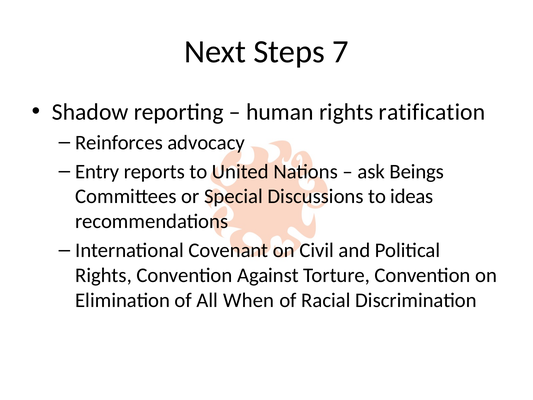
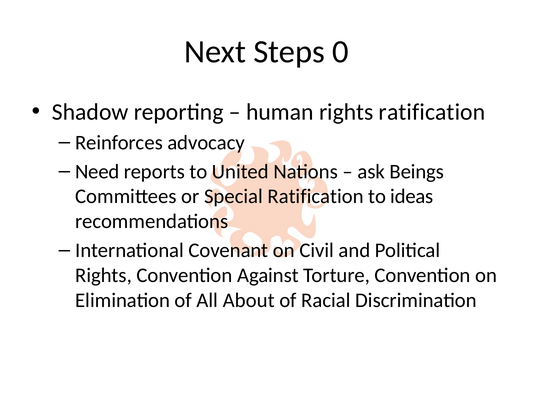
7: 7 -> 0
Entry: Entry -> Need
Special Discussions: Discussions -> Ratification
When: When -> About
